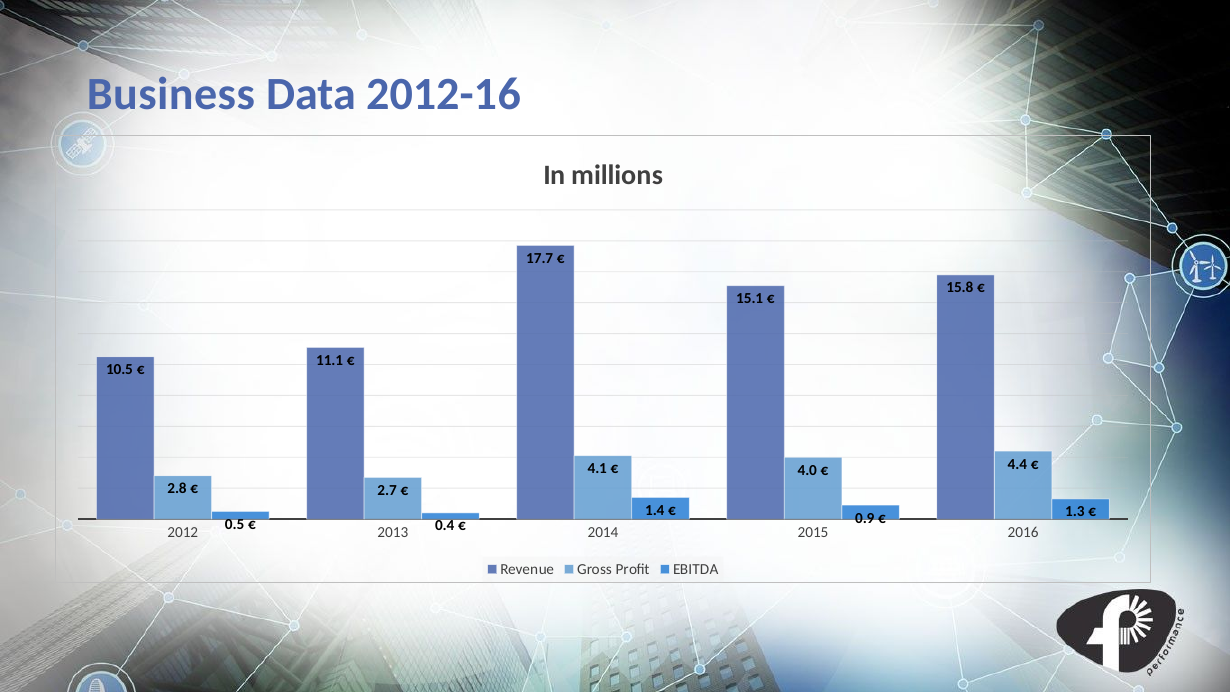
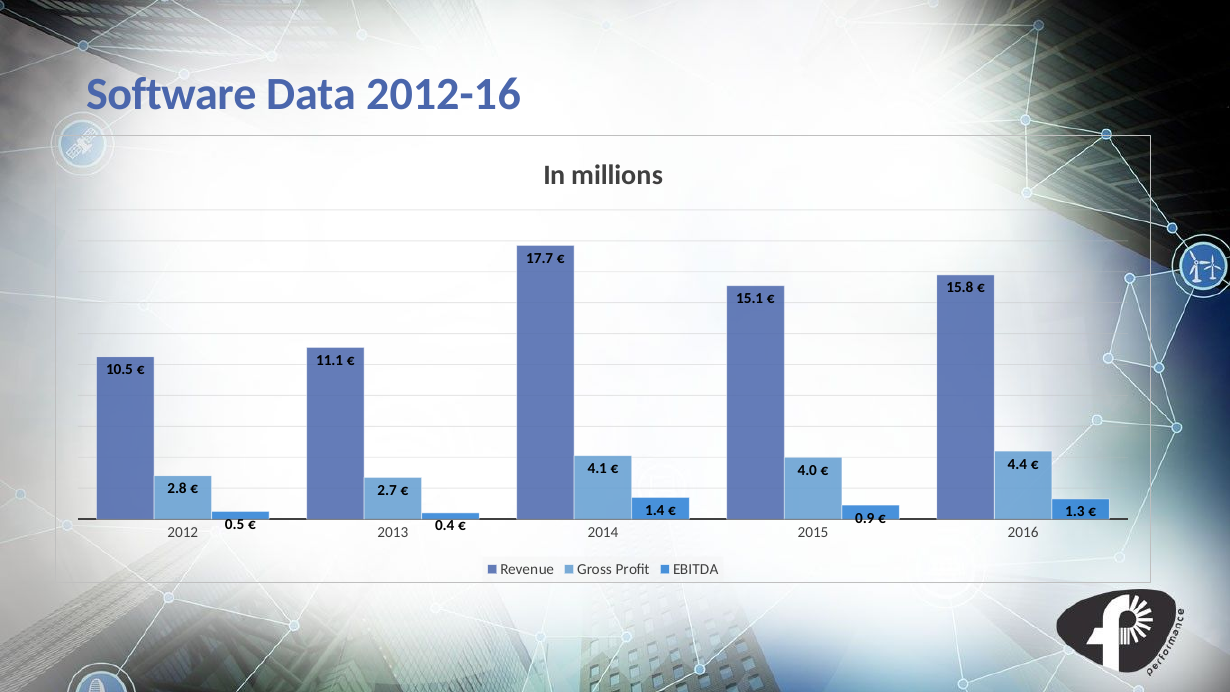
Business: Business -> Software
